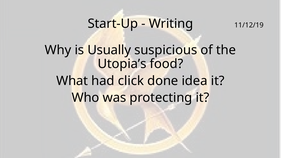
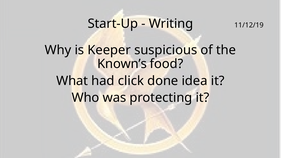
Usually: Usually -> Keeper
Utopia’s: Utopia’s -> Known’s
